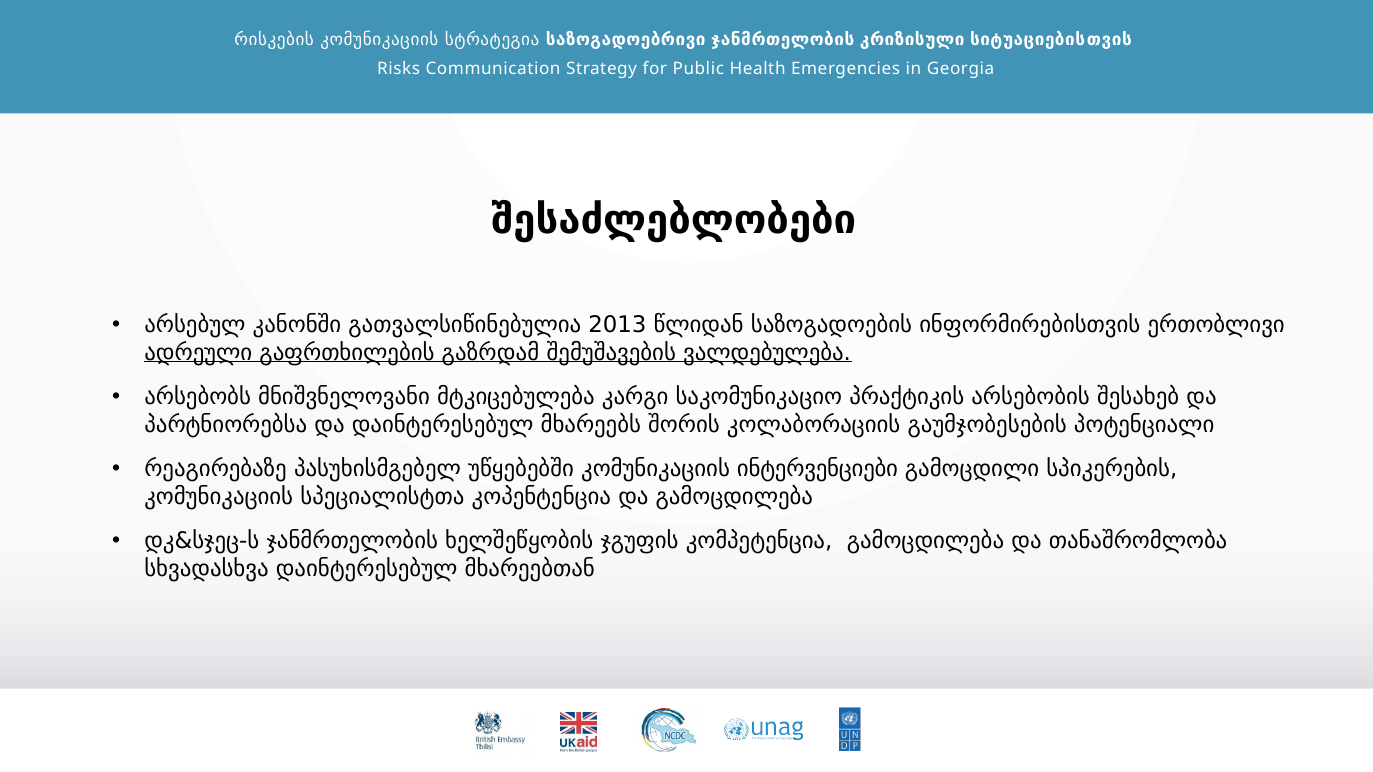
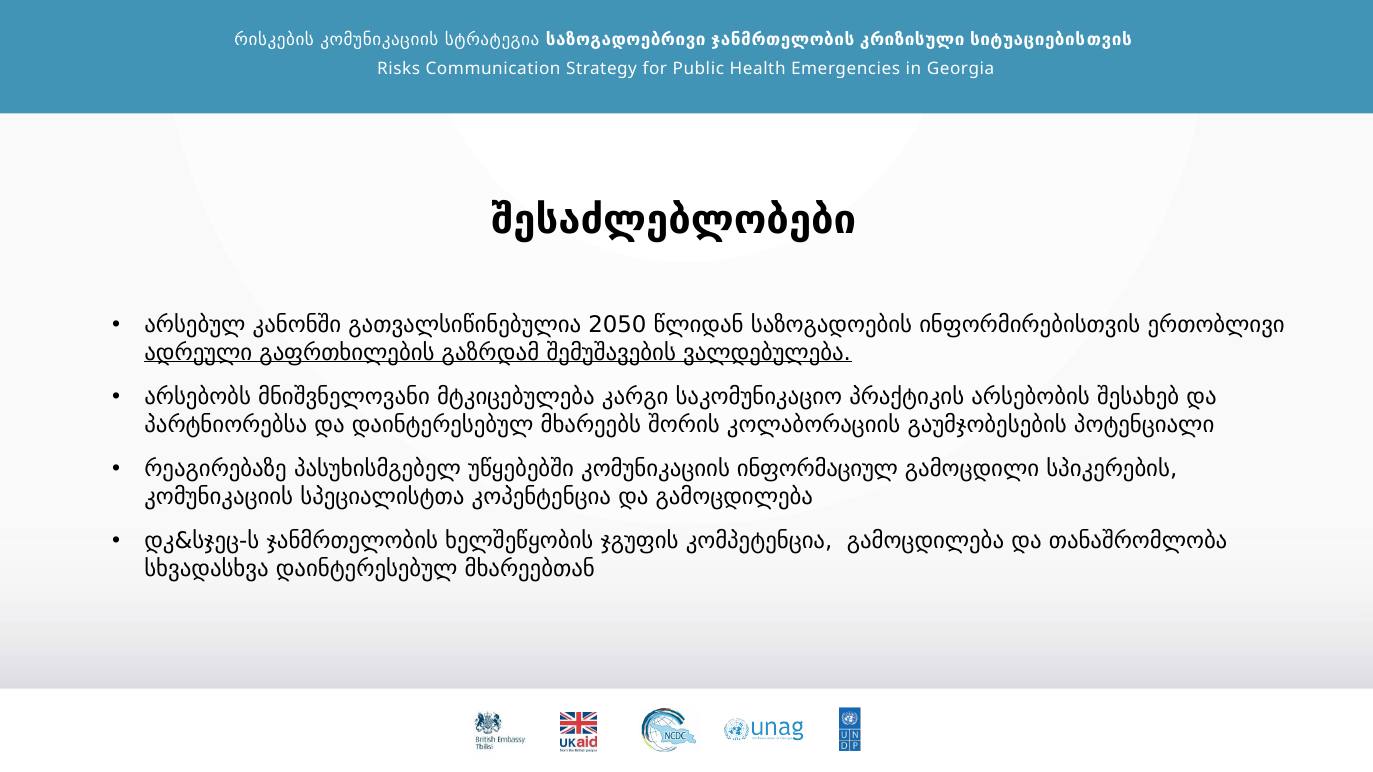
2013: 2013 -> 2050
ინტერვენციები: ინტერვენციები -> ინფორმაციულ
